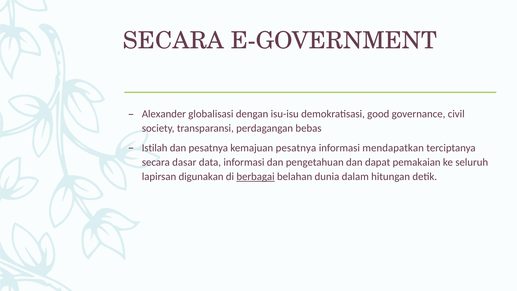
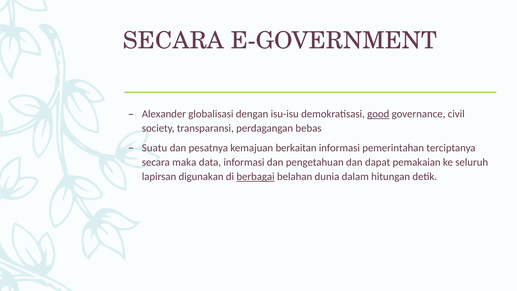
good underline: none -> present
Istilah: Istilah -> Suatu
kemajuan pesatnya: pesatnya -> berkaitan
mendapatkan: mendapatkan -> pemerintahan
dasar: dasar -> maka
